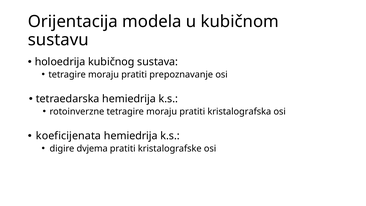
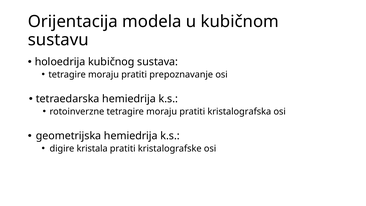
koeficijenata: koeficijenata -> geometrijska
dvjema: dvjema -> kristala
